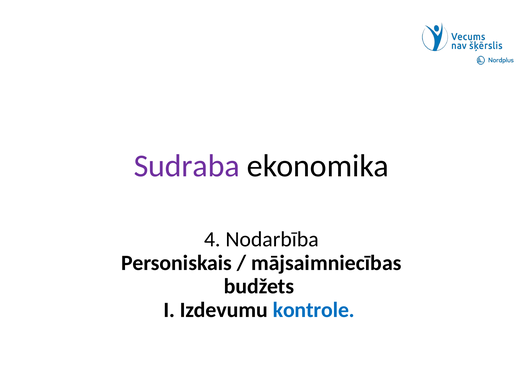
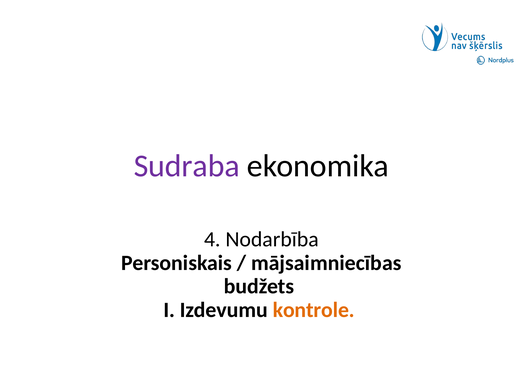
kontrole colour: blue -> orange
